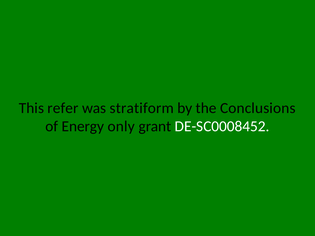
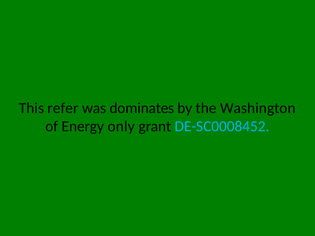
stratiform: stratiform -> dominates
Conclusions: Conclusions -> Washington
DE-SC0008452 colour: white -> light blue
